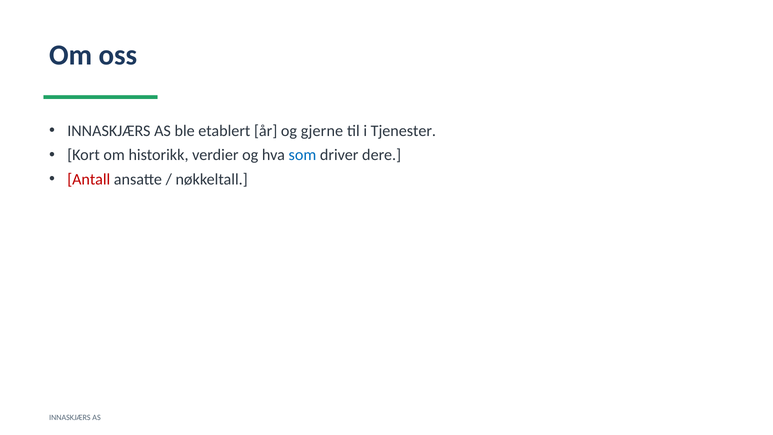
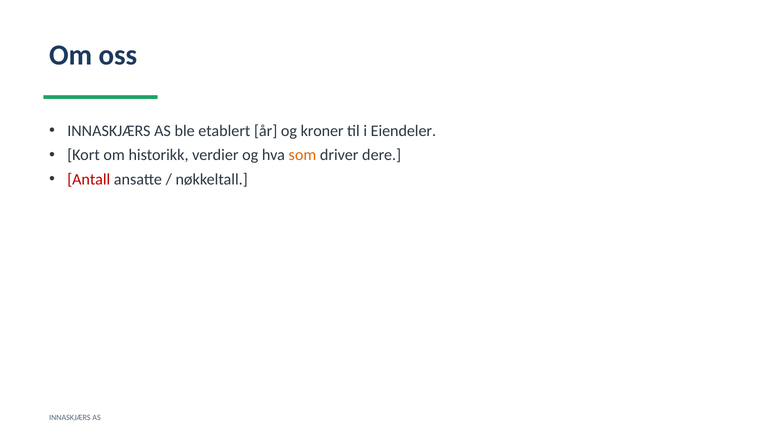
gjerne: gjerne -> kroner
Tjenester: Tjenester -> Eiendeler
som colour: blue -> orange
